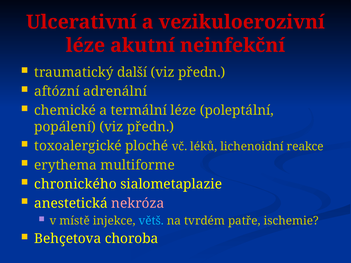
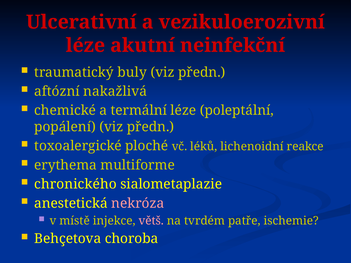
další: další -> buly
adrenální: adrenální -> nakažlivá
větš colour: light blue -> pink
